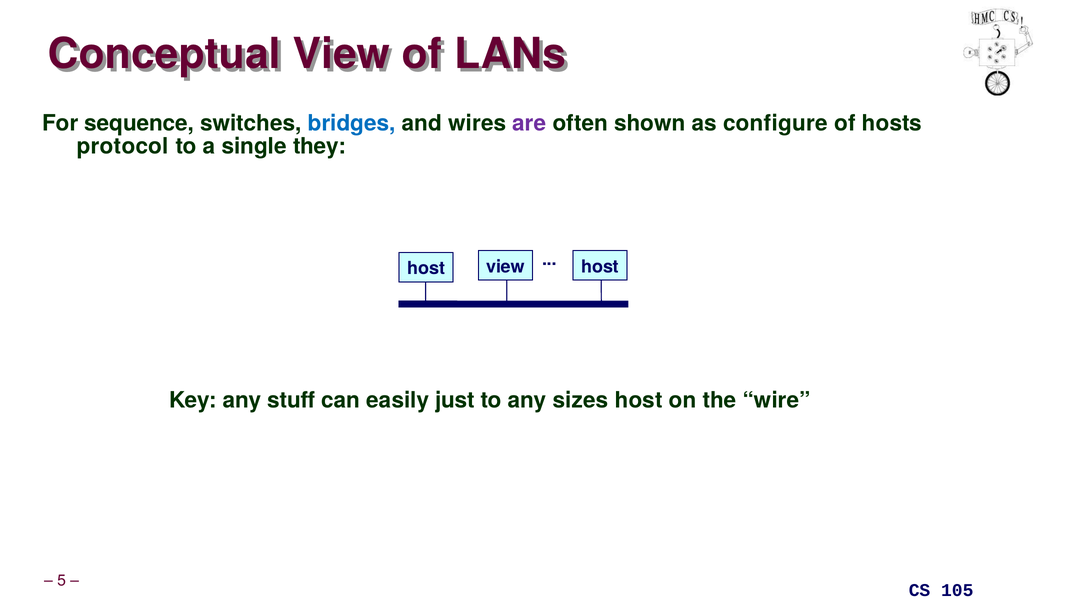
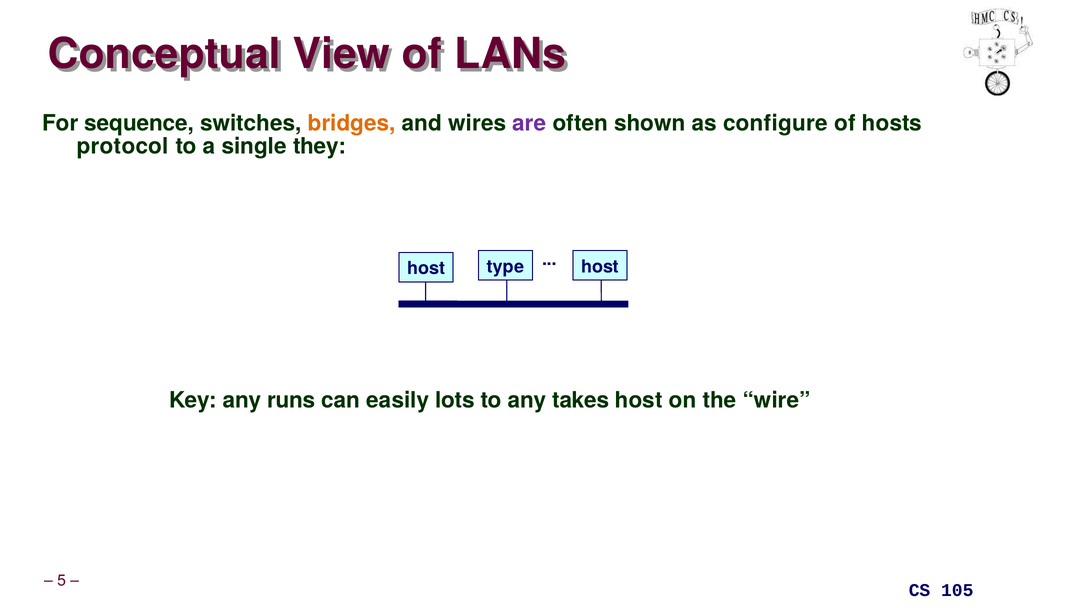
bridges colour: blue -> orange
host view: view -> type
stuff: stuff -> runs
just: just -> lots
sizes: sizes -> takes
